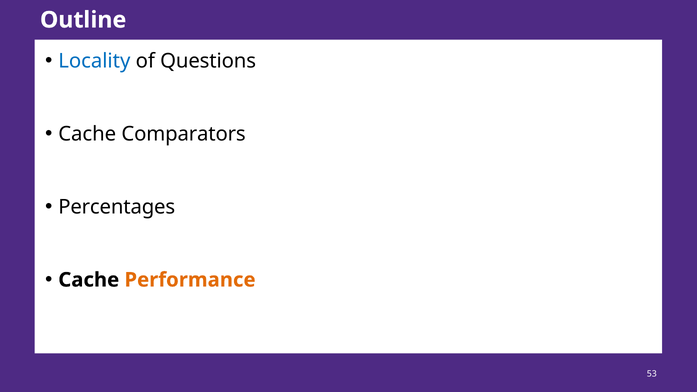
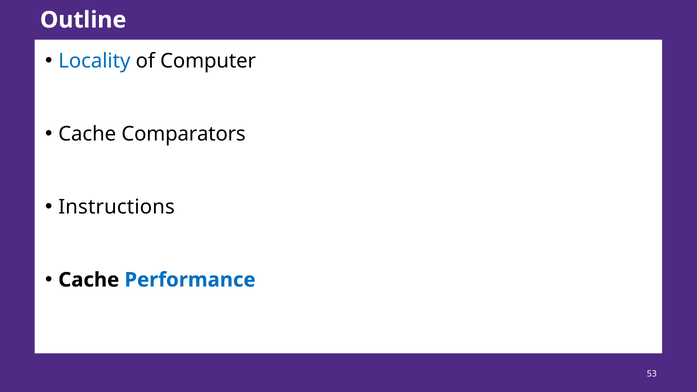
Questions: Questions -> Computer
Percentages: Percentages -> Instructions
Performance colour: orange -> blue
